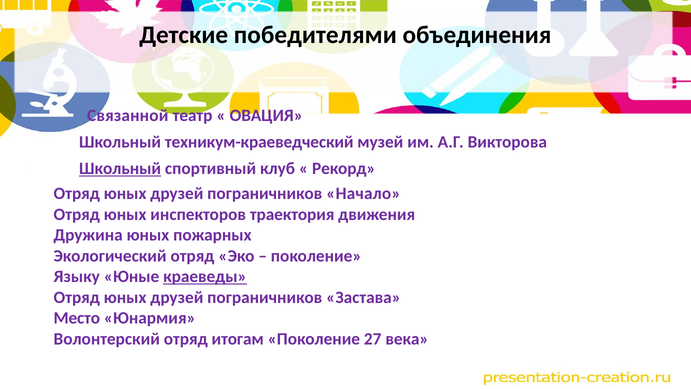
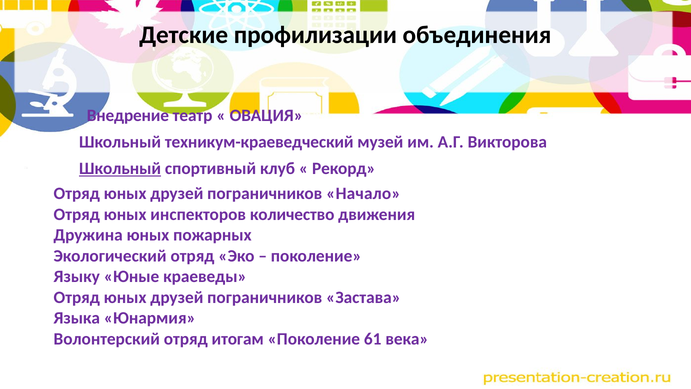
победителями: победителями -> профилизации
Связанной: Связанной -> Внедрение
траектория: траектория -> количество
краеведы underline: present -> none
Место: Место -> Языка
27: 27 -> 61
